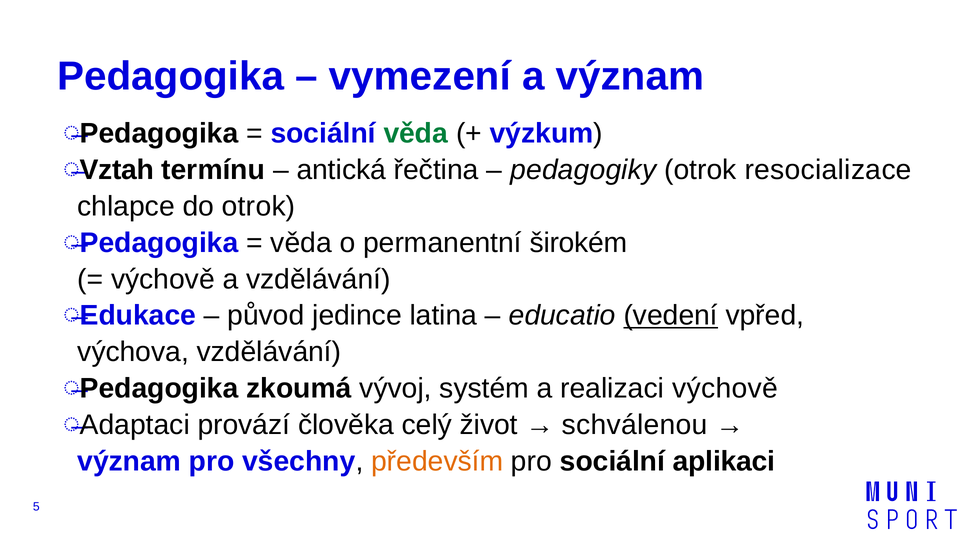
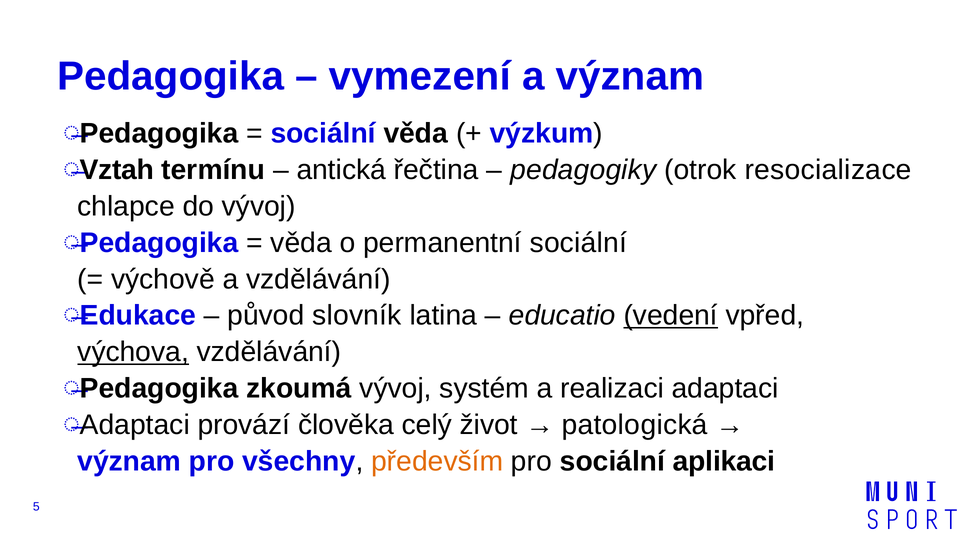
věda at (416, 134) colour: green -> black
do otrok: otrok -> vývoj
permanentní širokém: širokém -> sociální
jedince: jedince -> slovník
výchova underline: none -> present
realizaci výchově: výchově -> adaptaci
schválenou: schválenou -> patologická
